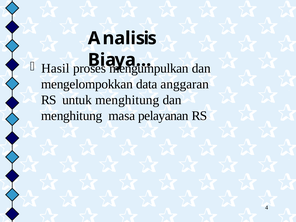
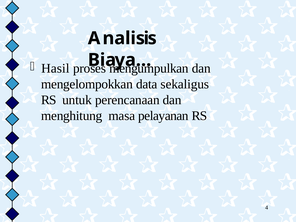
anggaran: anggaran -> sekaligus
untuk menghitung: menghitung -> perencanaan
